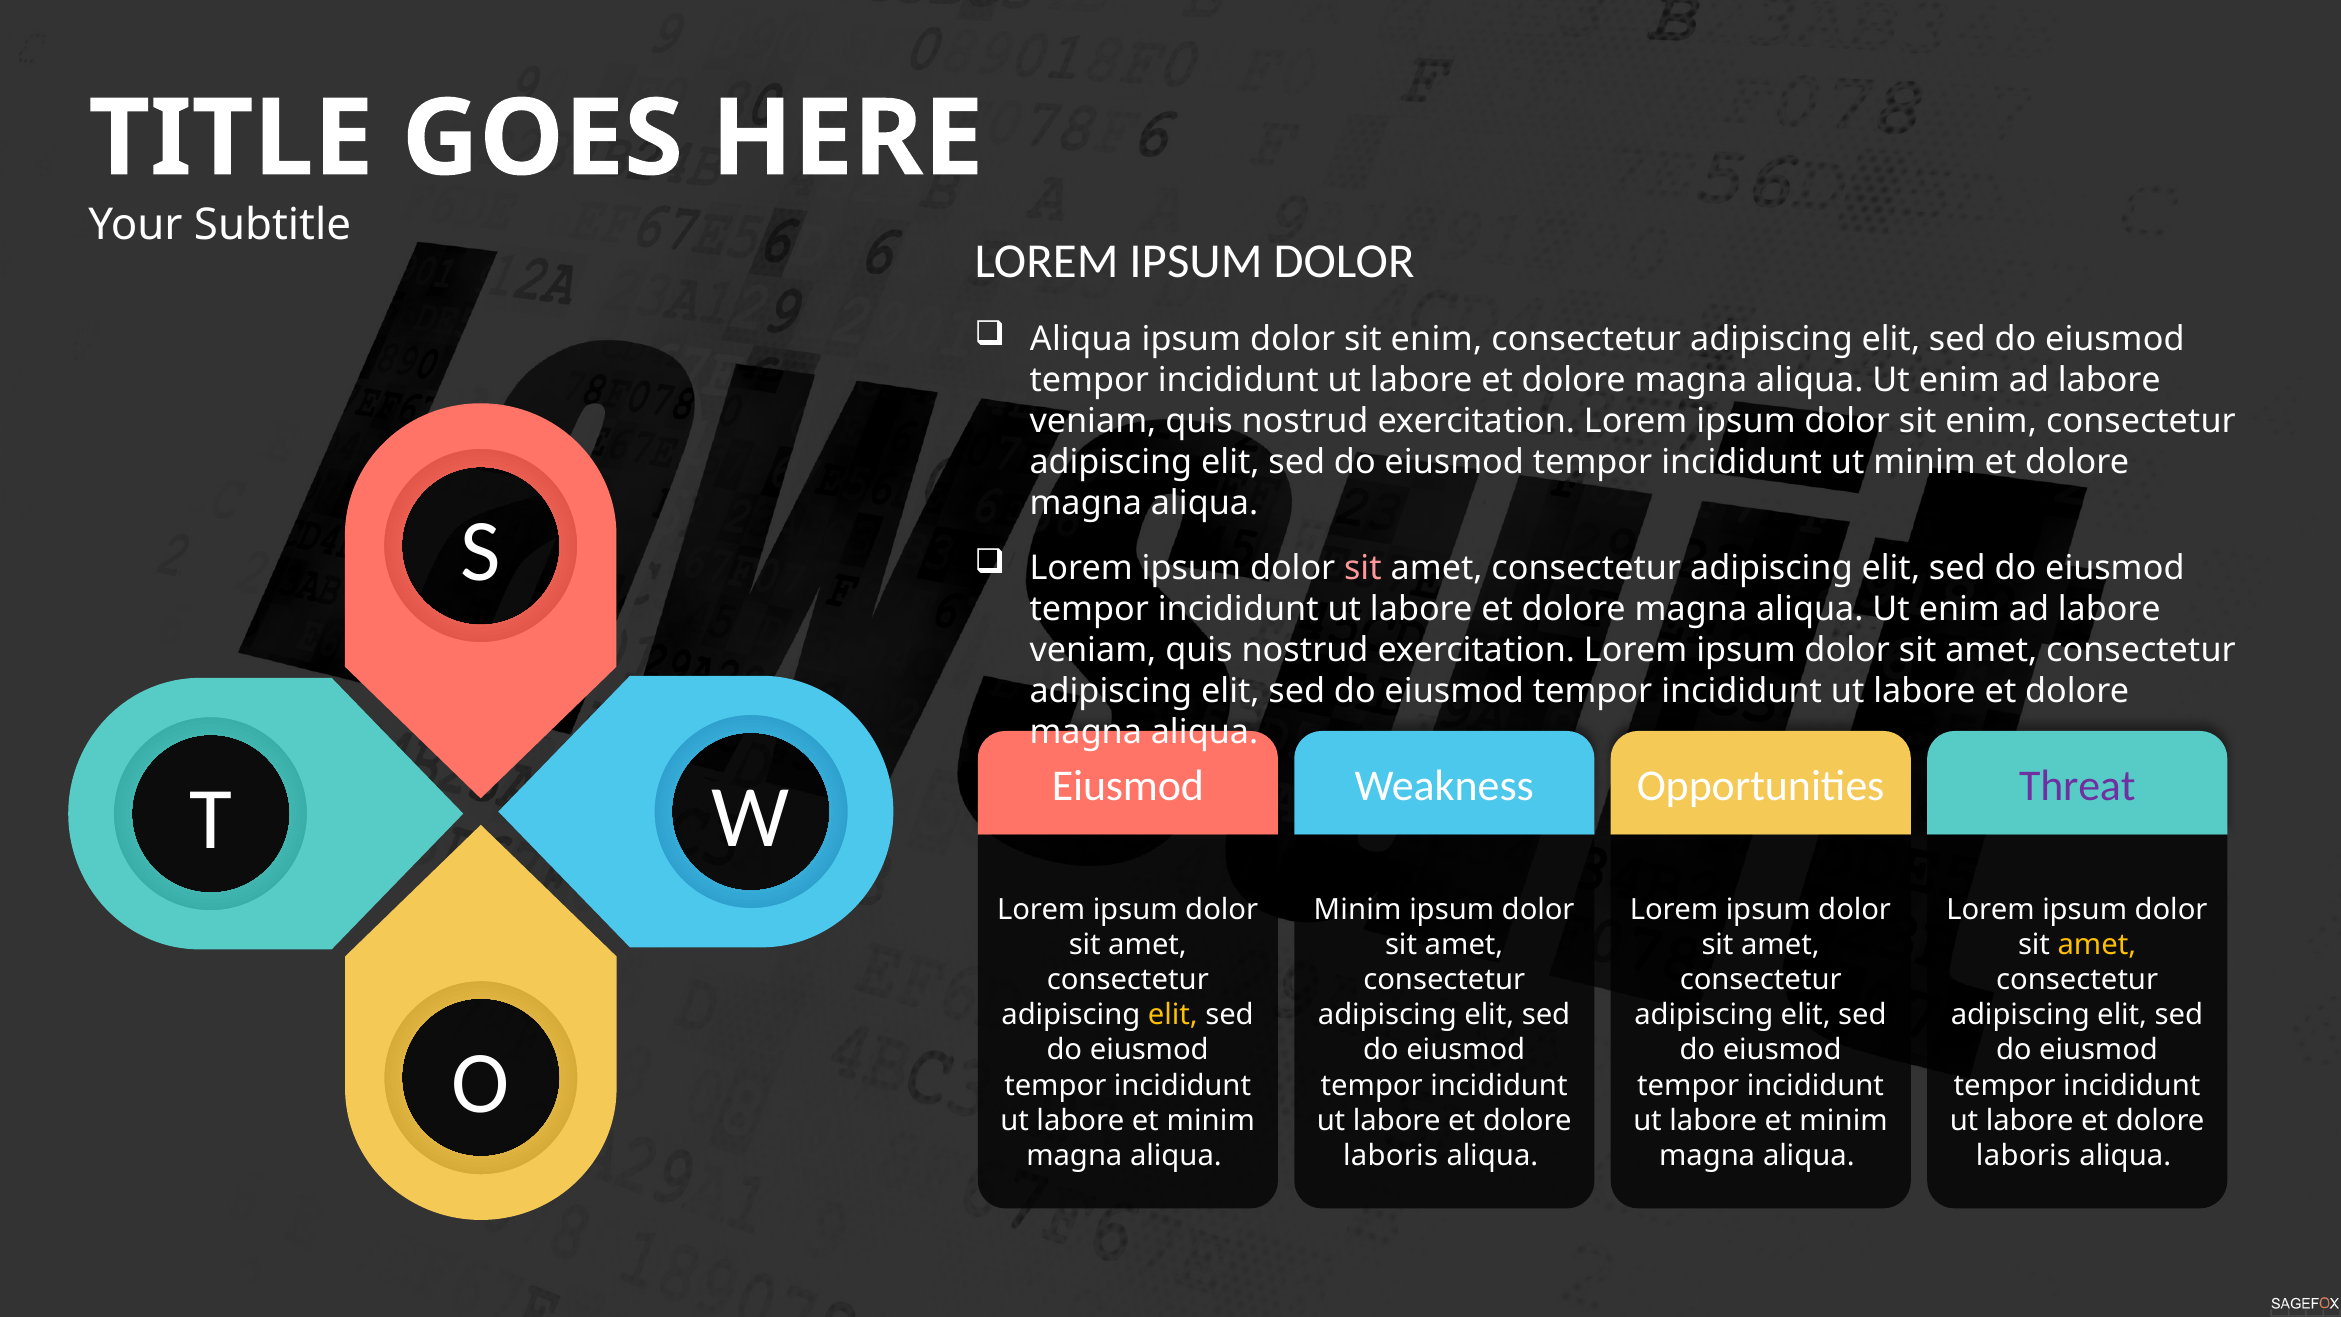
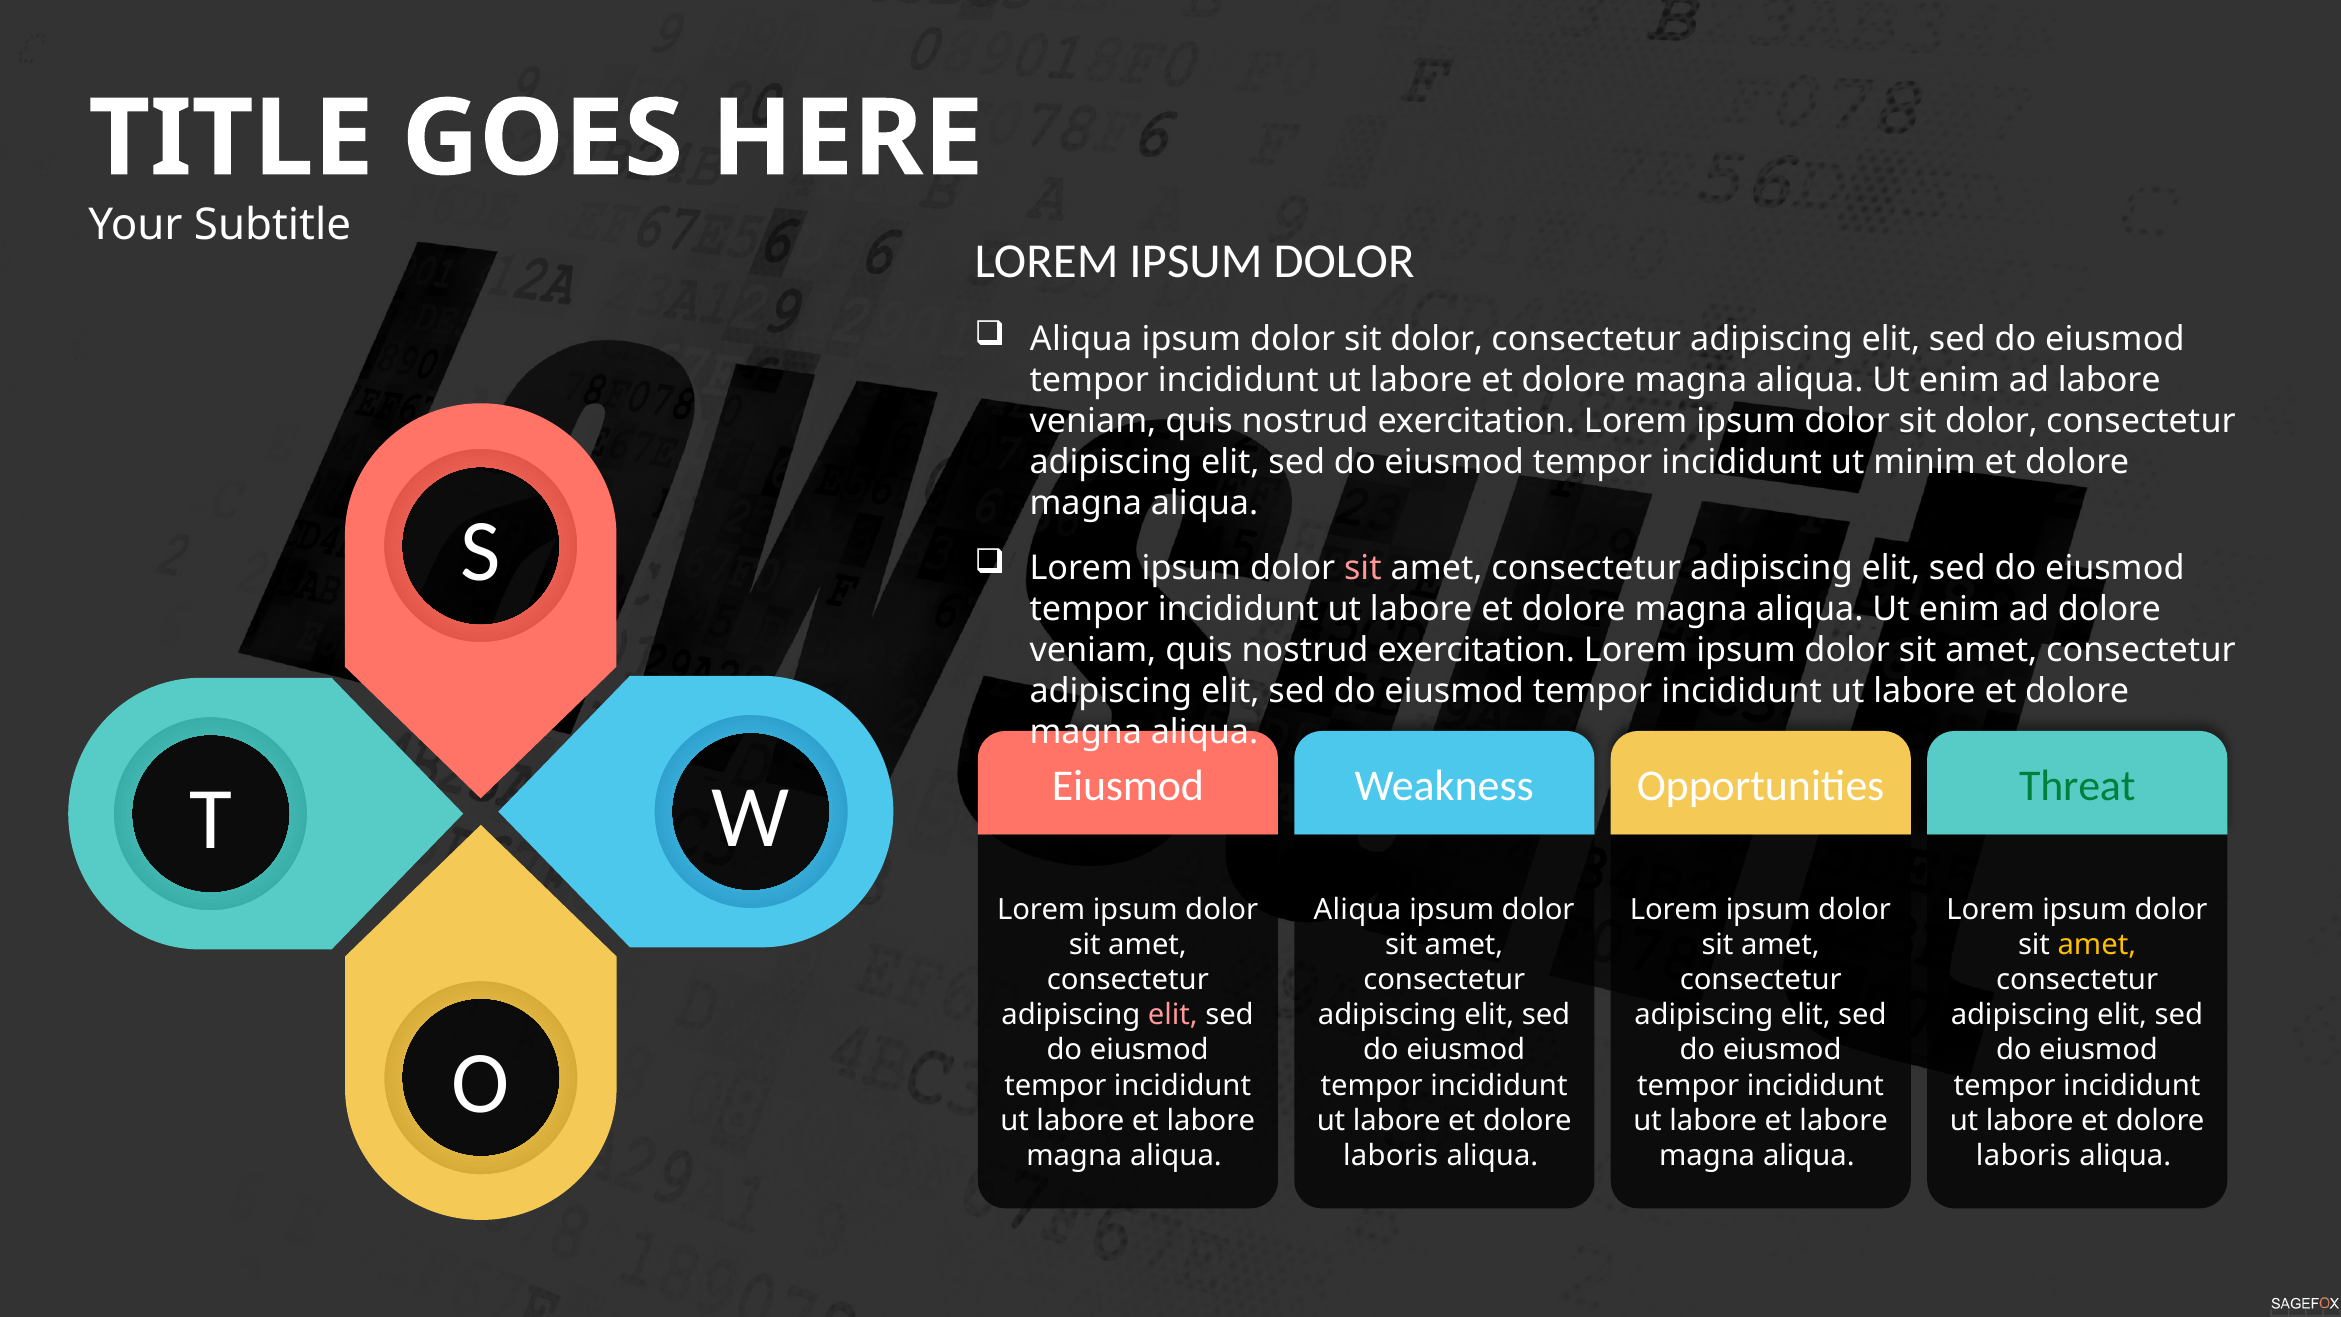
enim at (1436, 340): enim -> dolor
enim at (1991, 422): enim -> dolor
labore at (2109, 609): labore -> dolore
Threat colour: purple -> green
Minim at (1358, 910): Minim -> Aliqua
elit at (1173, 1015) colour: yellow -> pink
minim at (1211, 1120): minim -> labore
minim at (1844, 1120): minim -> labore
